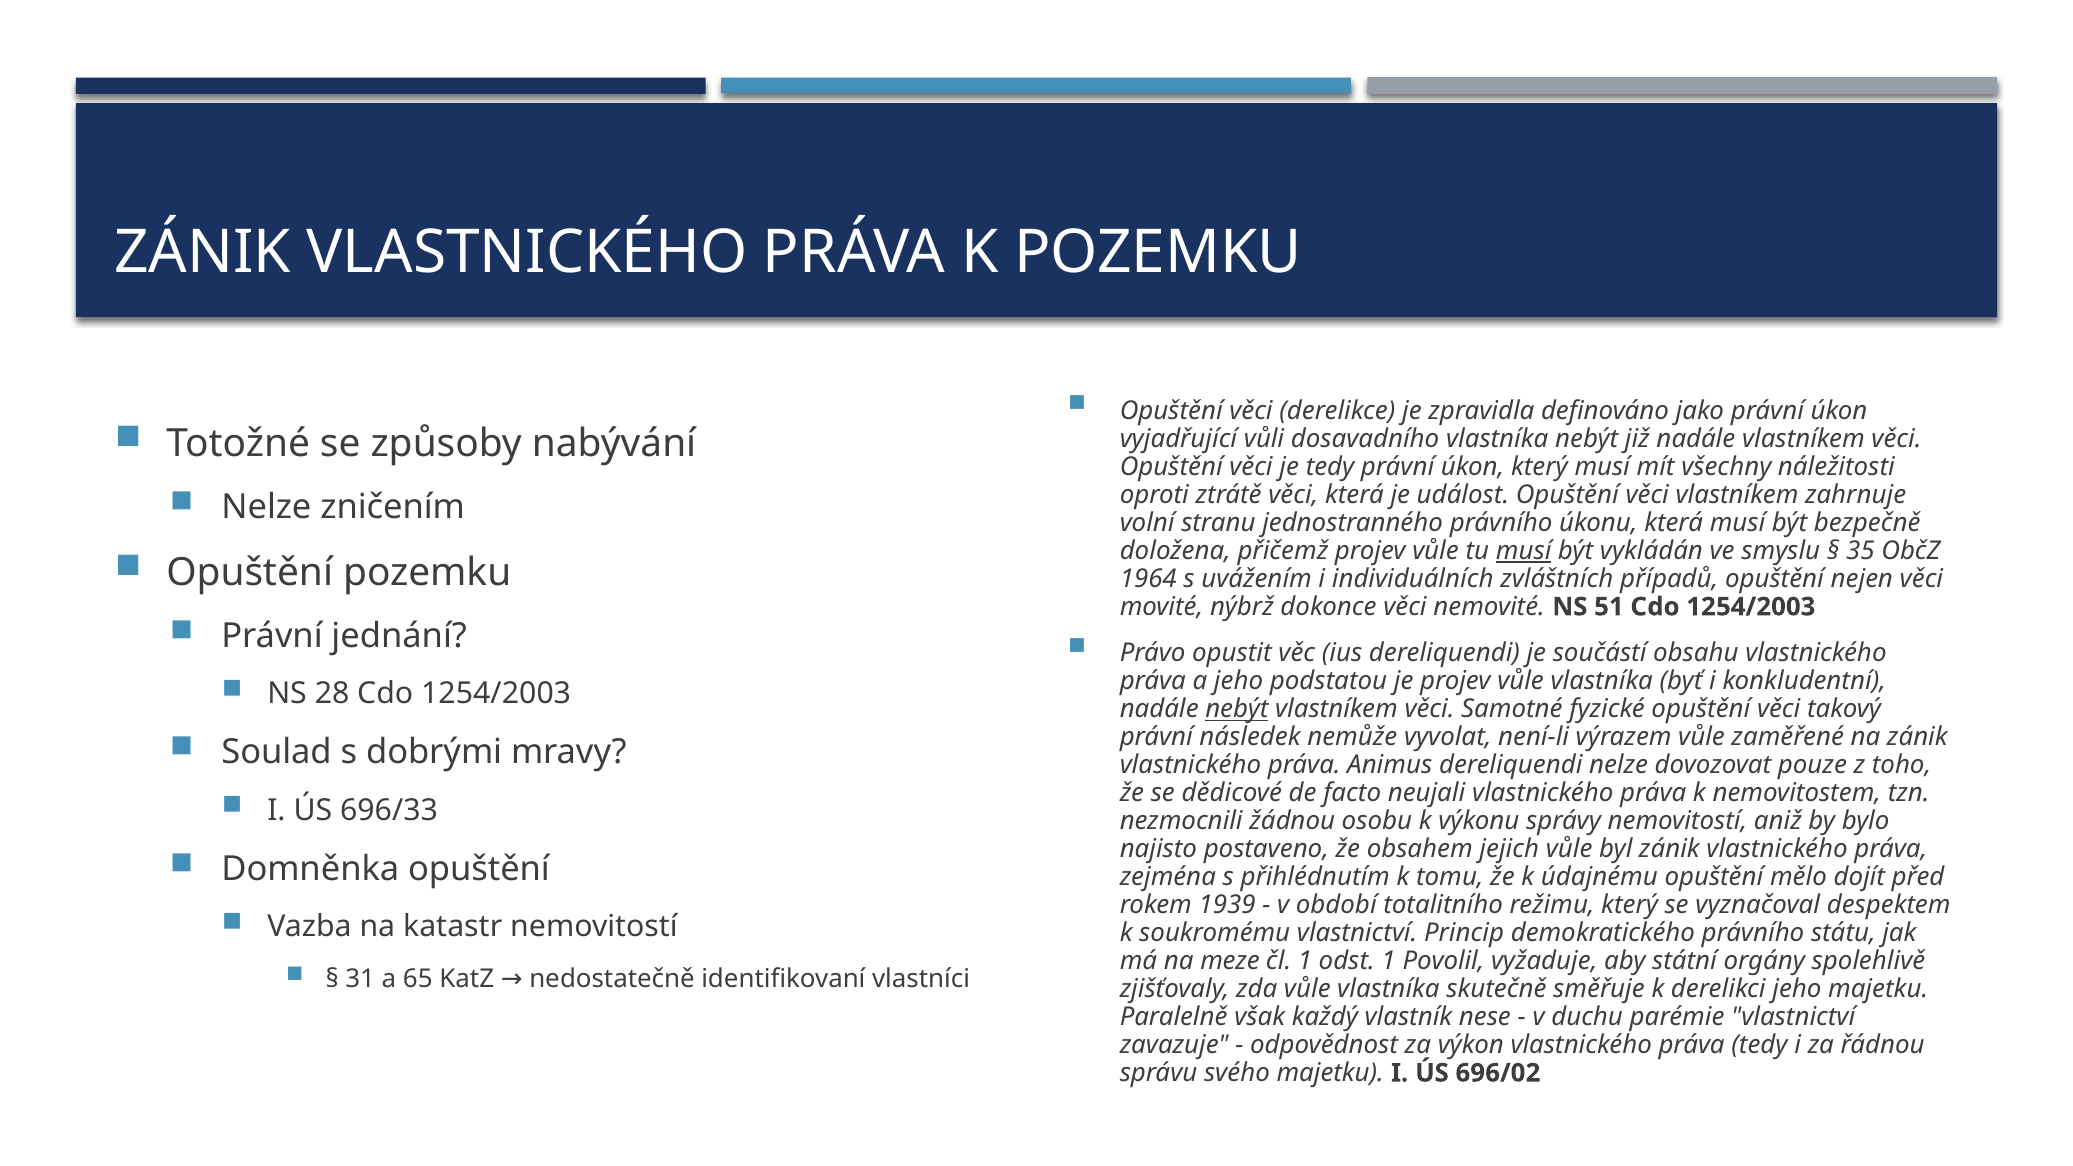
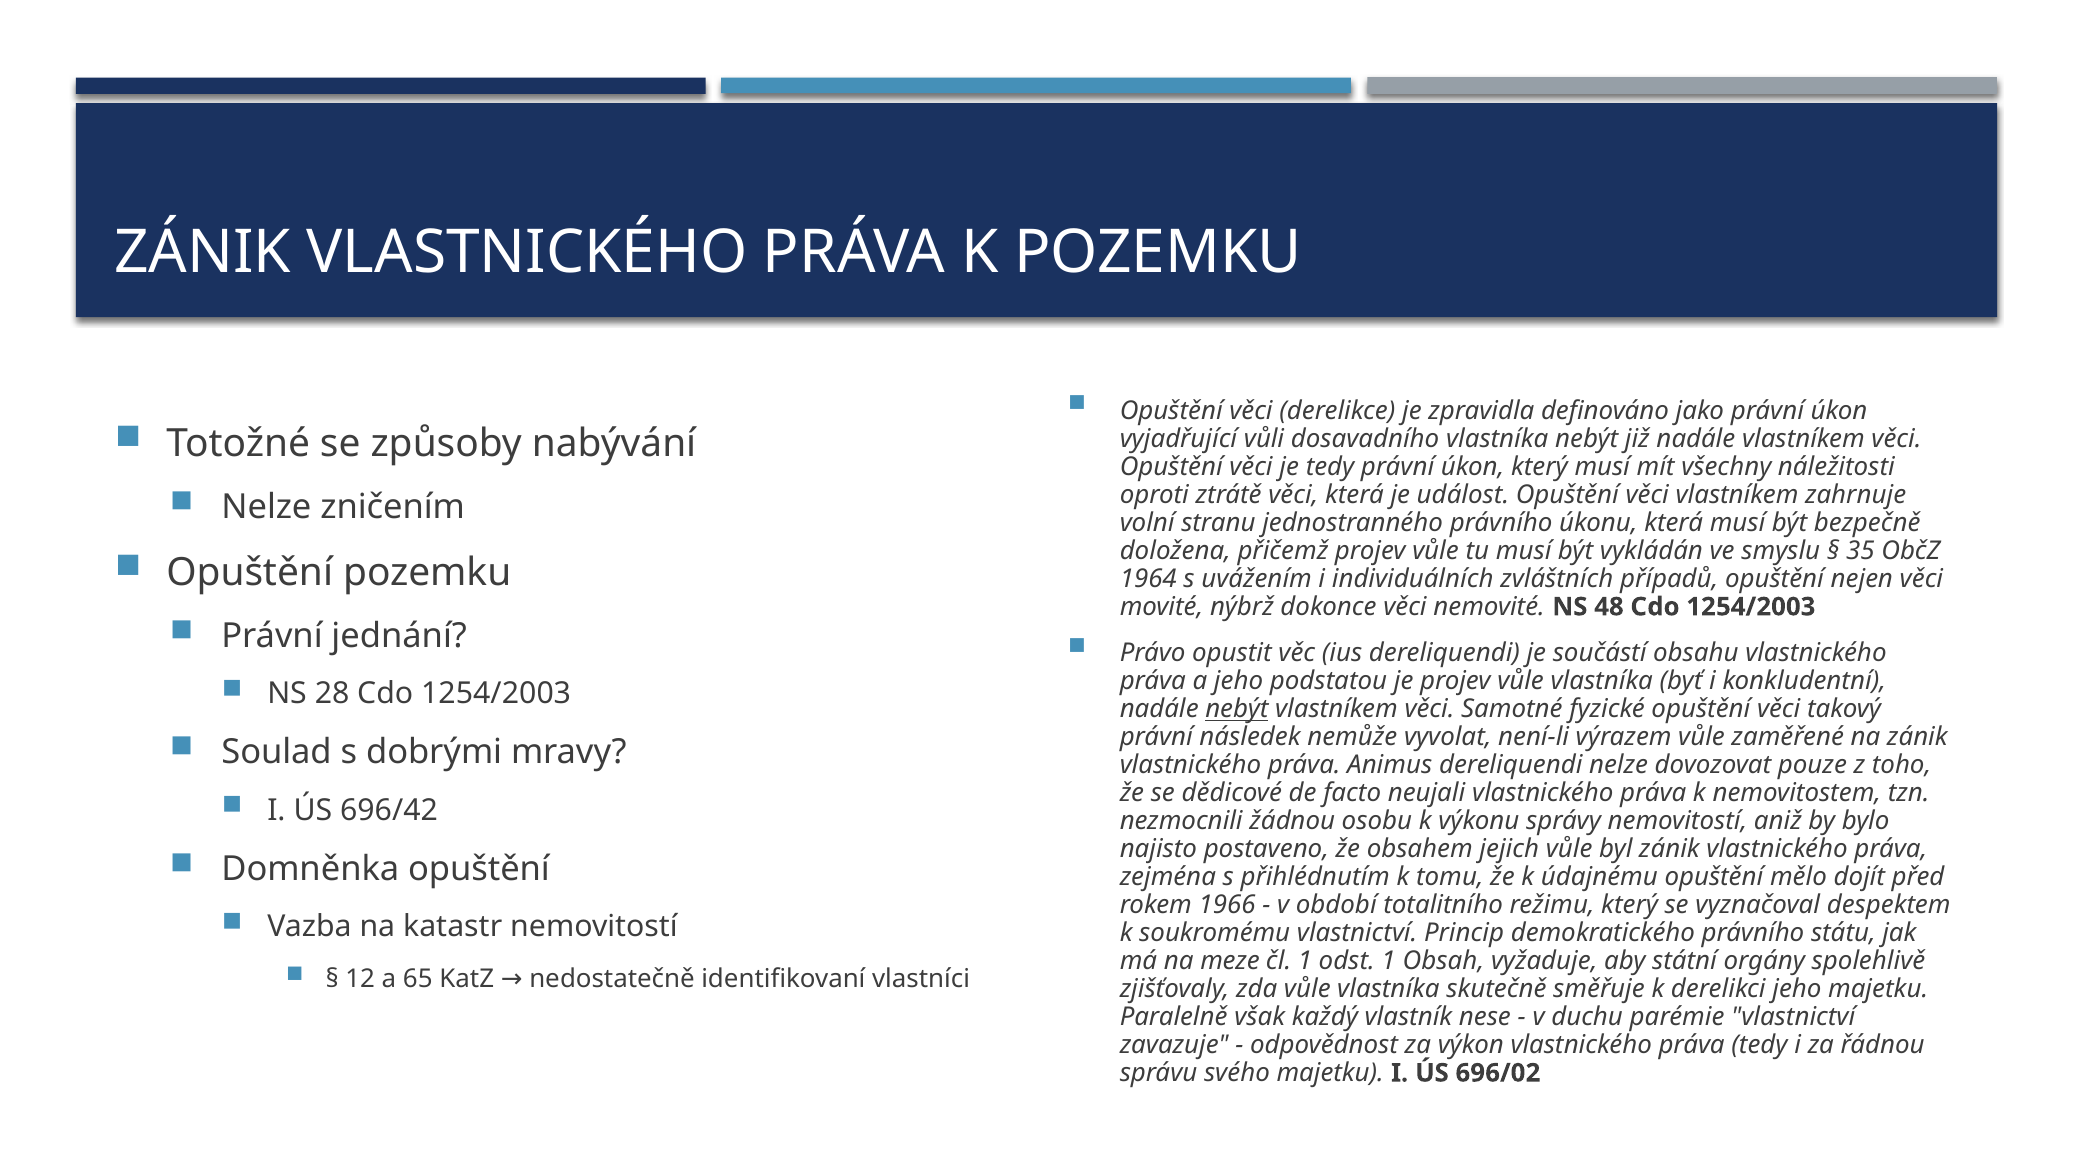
musí at (1524, 551) underline: present -> none
51: 51 -> 48
696/33: 696/33 -> 696/42
1939: 1939 -> 1966
Povolil: Povolil -> Obsah
31: 31 -> 12
